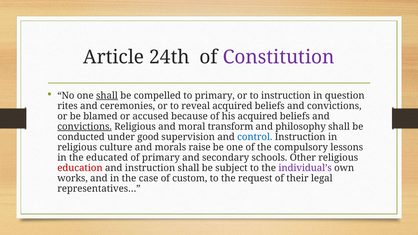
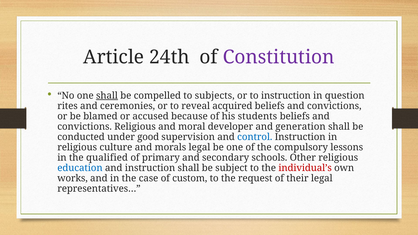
to primary: primary -> subjects
his acquired: acquired -> students
convictions at (85, 127) underline: present -> none
transform: transform -> developer
philosophy: philosophy -> generation
morals raise: raise -> legal
educated: educated -> qualified
education colour: red -> blue
individual’s colour: purple -> red
